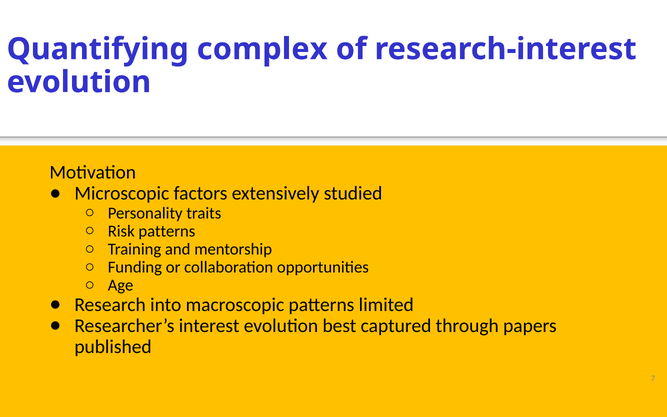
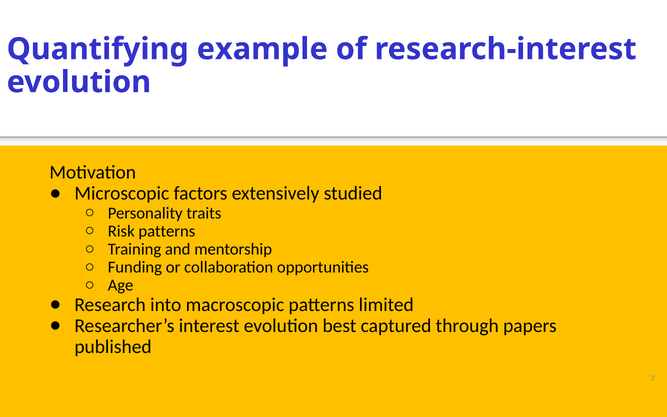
complex: complex -> example
